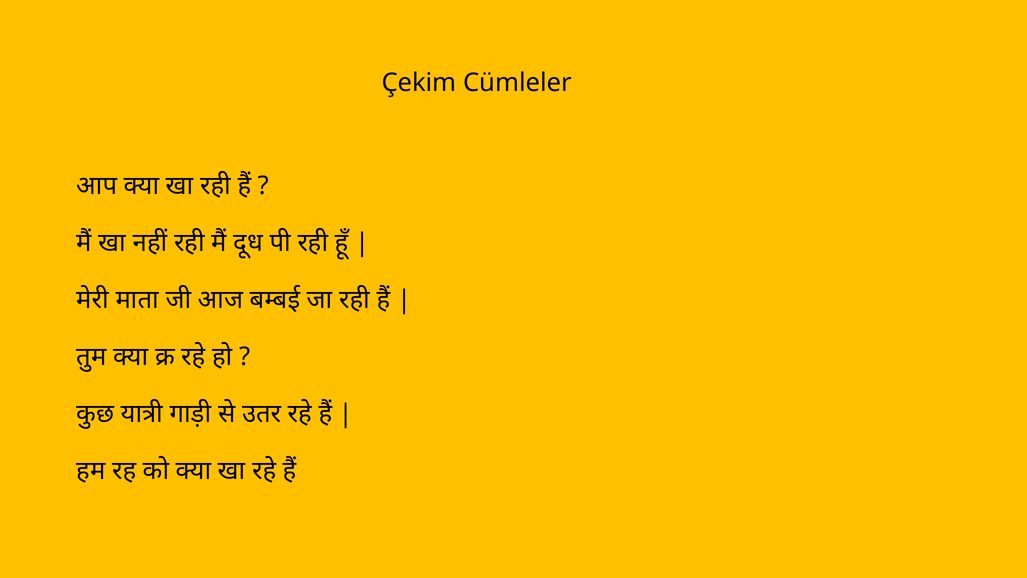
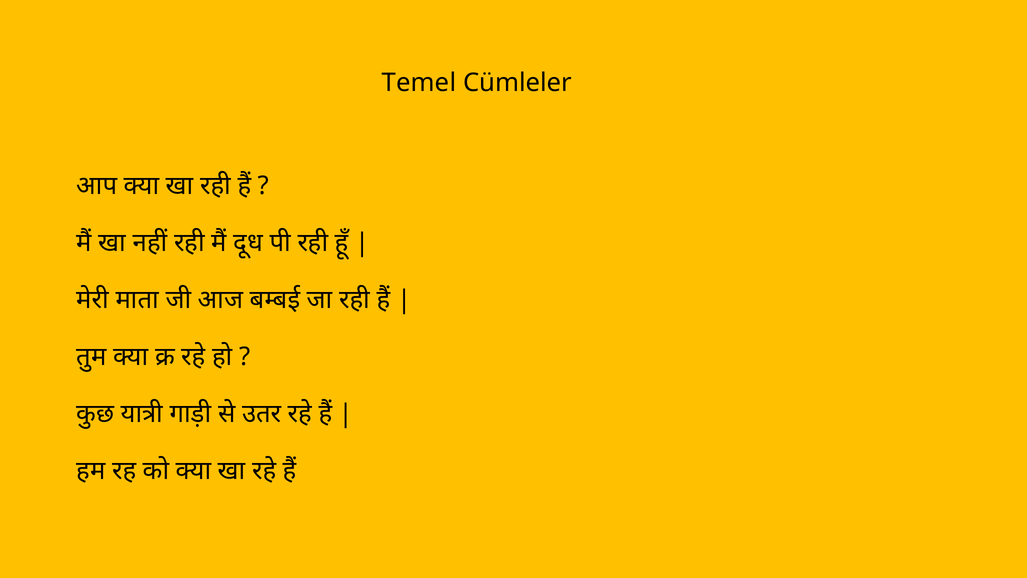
Çekim: Çekim -> Temel
